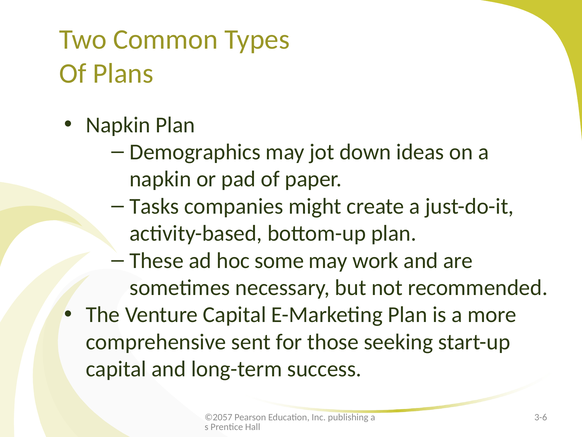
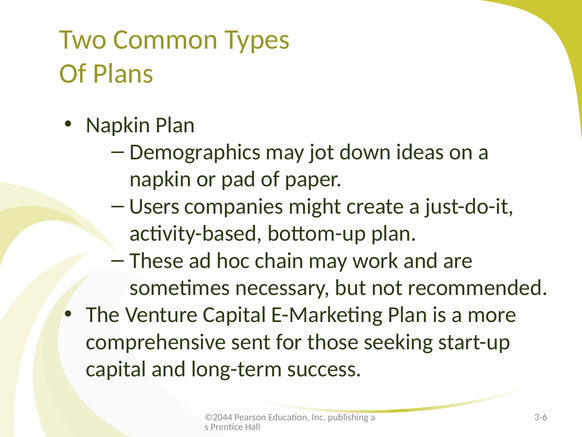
Tasks: Tasks -> Users
some: some -> chain
©2057: ©2057 -> ©2044
